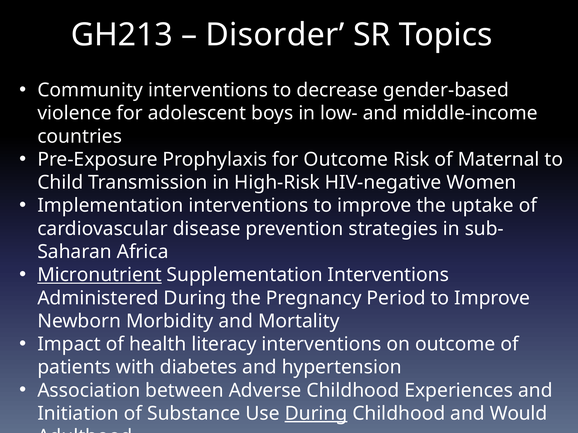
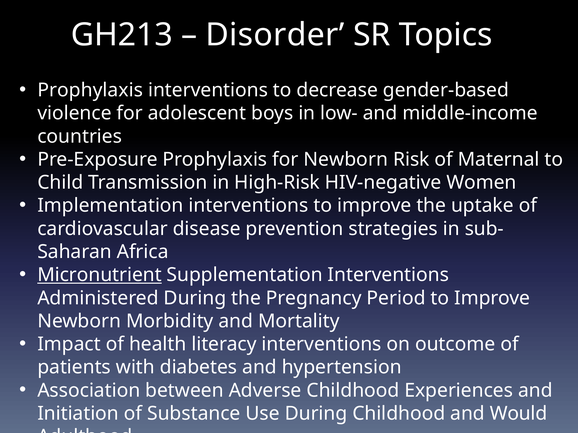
Community at (90, 90): Community -> Prophylaxis
for Outcome: Outcome -> Newborn
During at (316, 414) underline: present -> none
